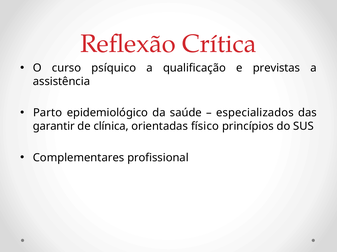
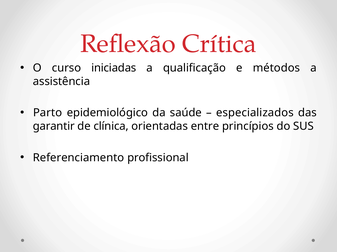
psíquico: psíquico -> iniciadas
previstas: previstas -> métodos
físico: físico -> entre
Complementares: Complementares -> Referenciamento
